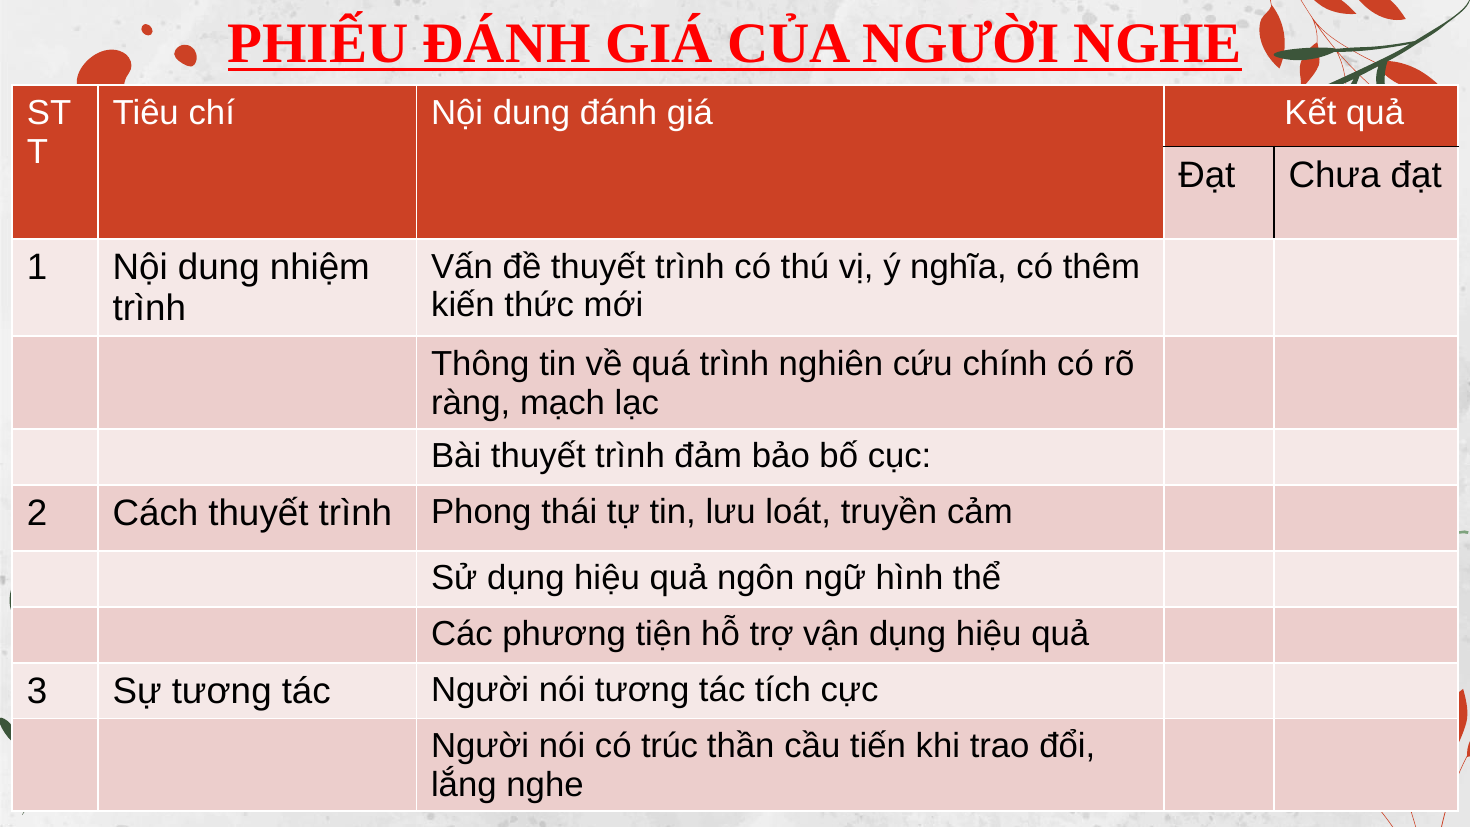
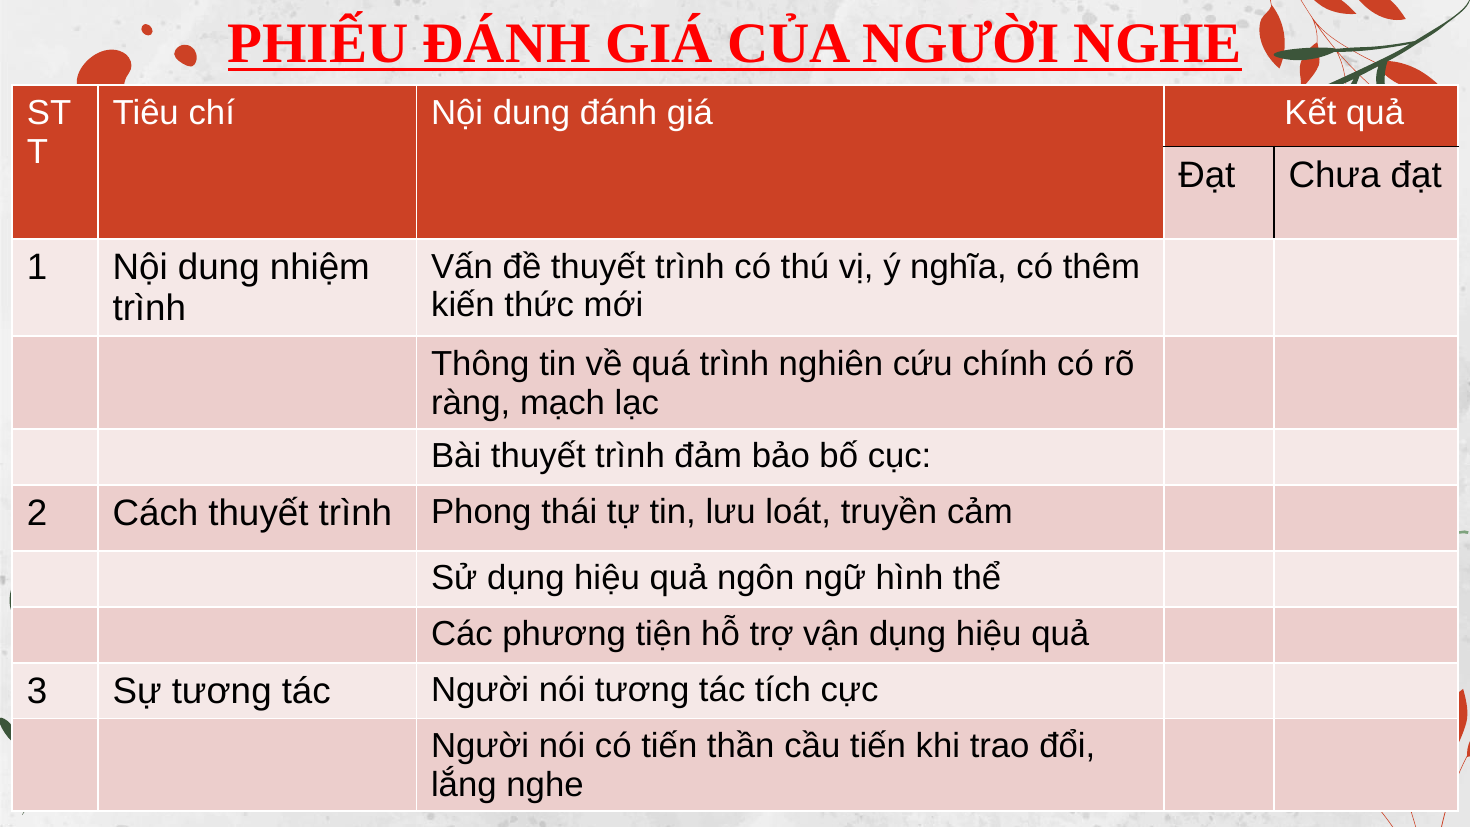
có trúc: trúc -> tiến
